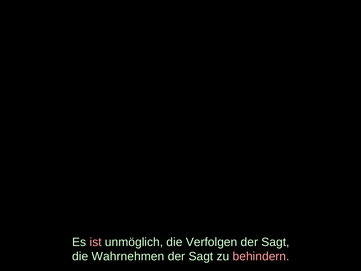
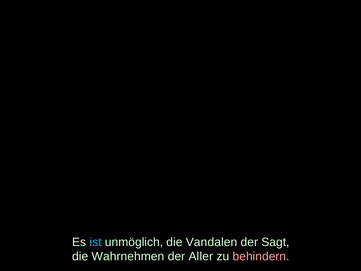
ist colour: pink -> light blue
Verfolgen: Verfolgen -> Vandalen
Sagt at (201, 256): Sagt -> Aller
